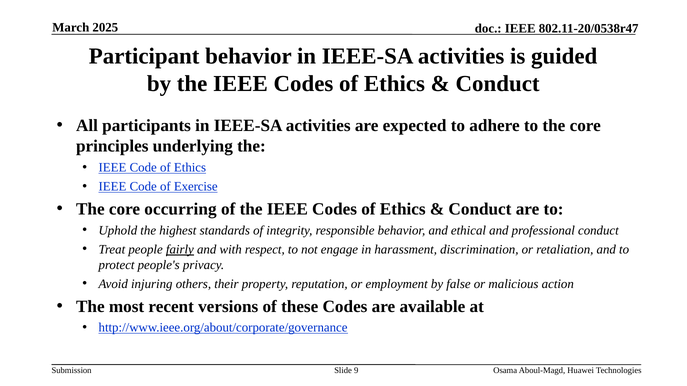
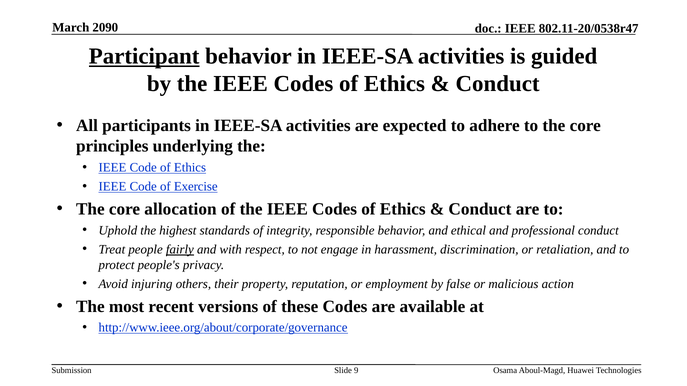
2025: 2025 -> 2090
Participant underline: none -> present
occurring: occurring -> allocation
